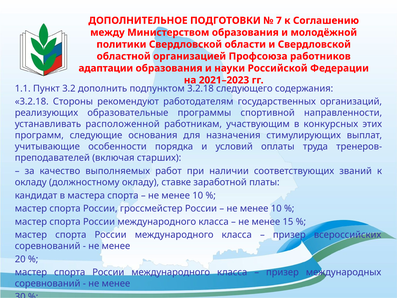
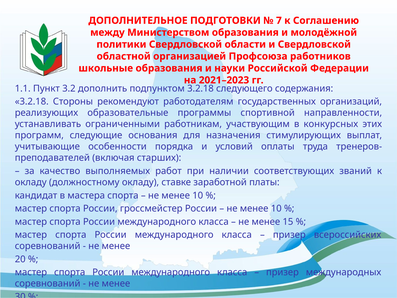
адаптации: адаптации -> школьные
расположенной: расположенной -> ограниченными
